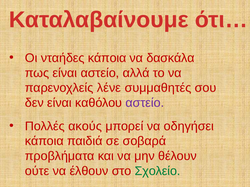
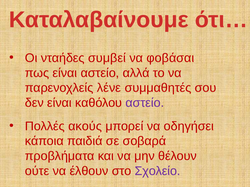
νταήδες κάποια: κάποια -> συμβεί
δασκάλα: δασκάλα -> φοβάσαι
Σχολείο colour: green -> purple
